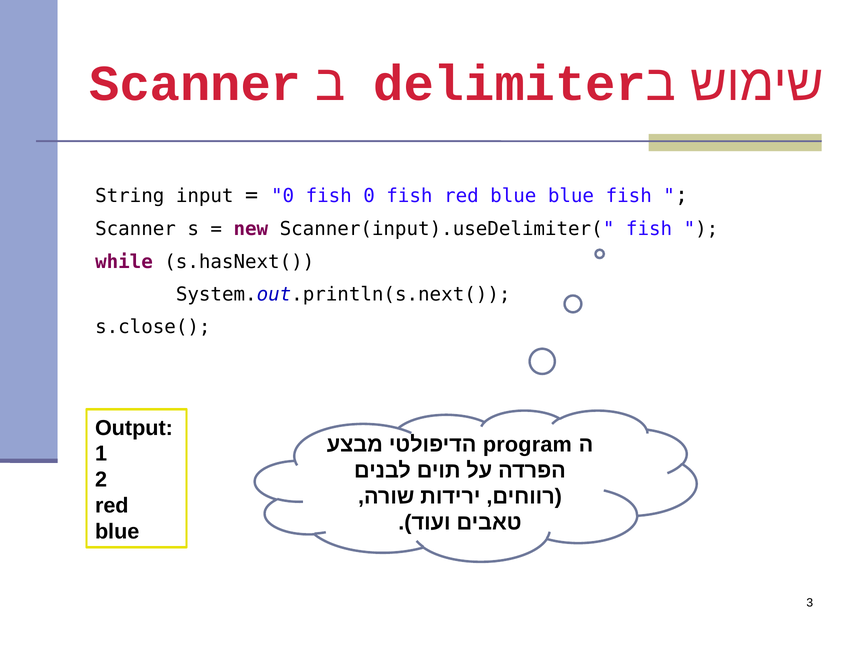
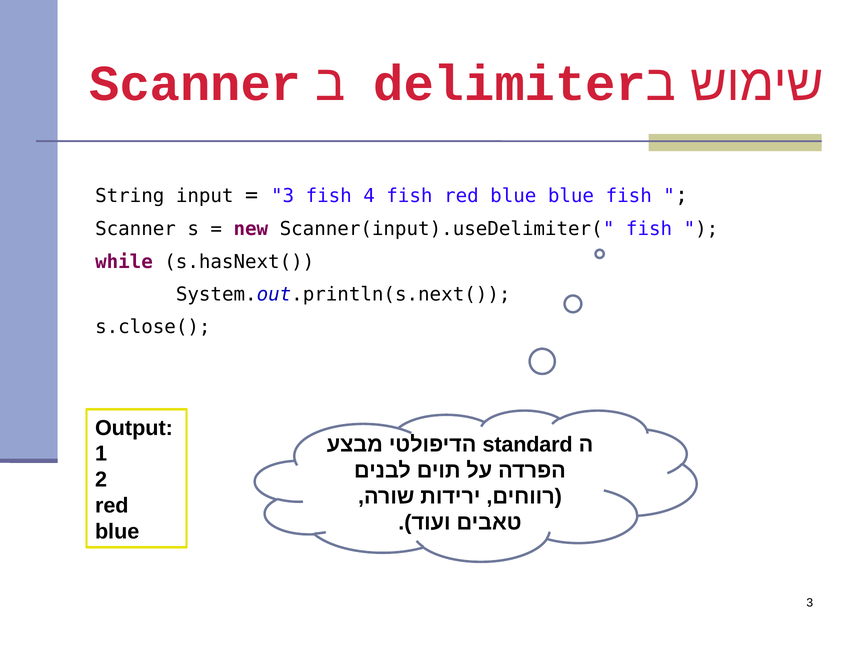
0 at (283, 196): 0 -> 3
fish 0: 0 -> 4
program: program -> standard
